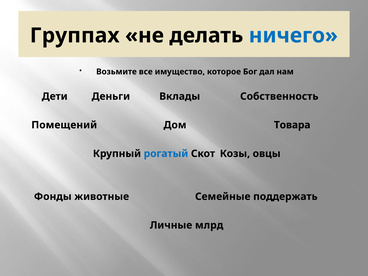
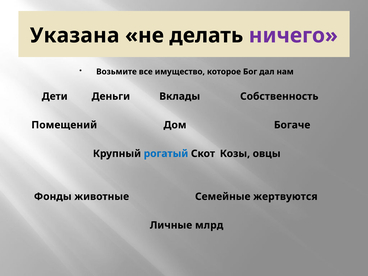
Группах: Группах -> Указана
ничего colour: blue -> purple
Товара: Товара -> Богаче
поддержать: поддержать -> жертвуются
